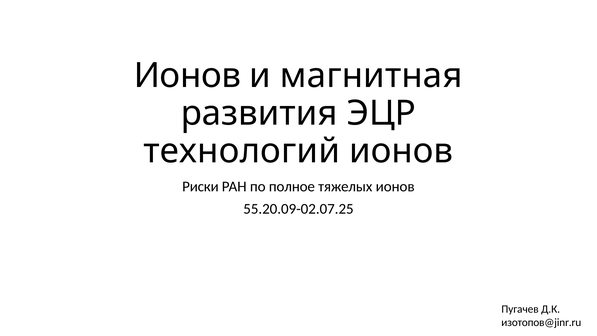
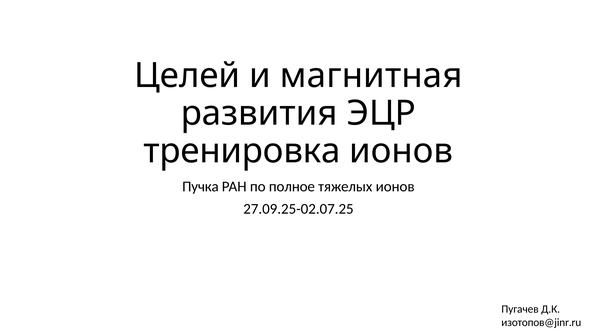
Ионов at (187, 76): Ионов -> Целей
технологий: технологий -> тренировка
Риски: Риски -> Пучка
55.20.09-02.07.25: 55.20.09-02.07.25 -> 27.09.25-02.07.25
